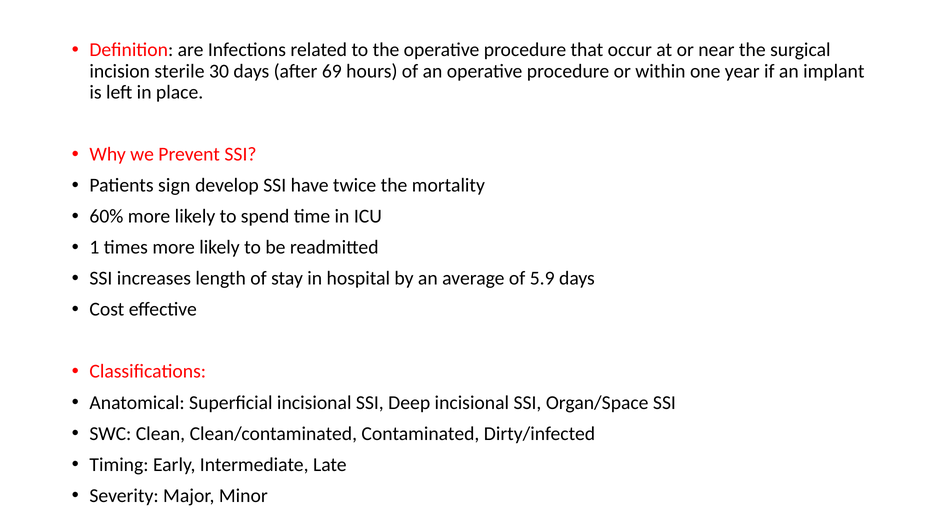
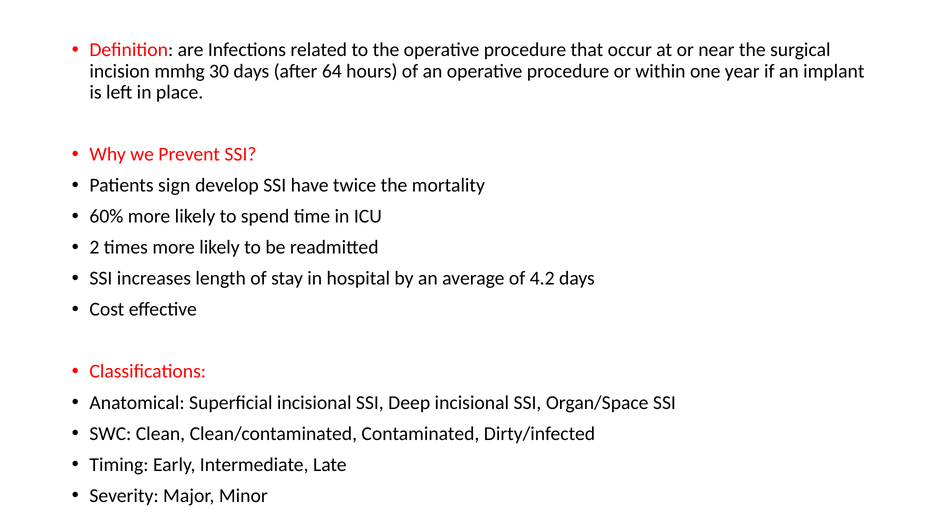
sterile: sterile -> mmhg
69: 69 -> 64
1: 1 -> 2
5.9: 5.9 -> 4.2
